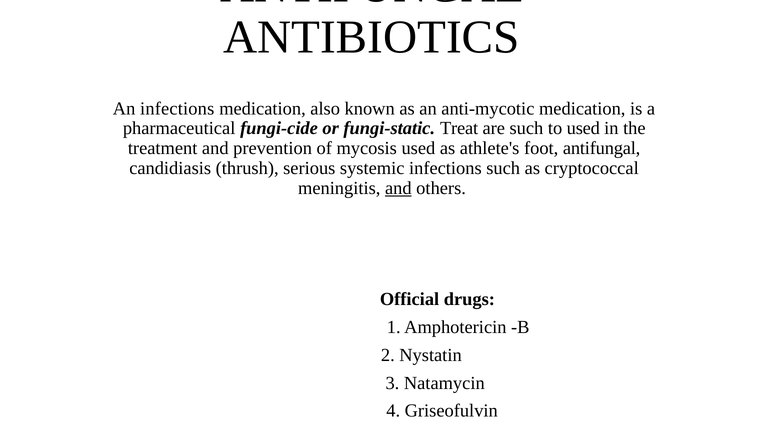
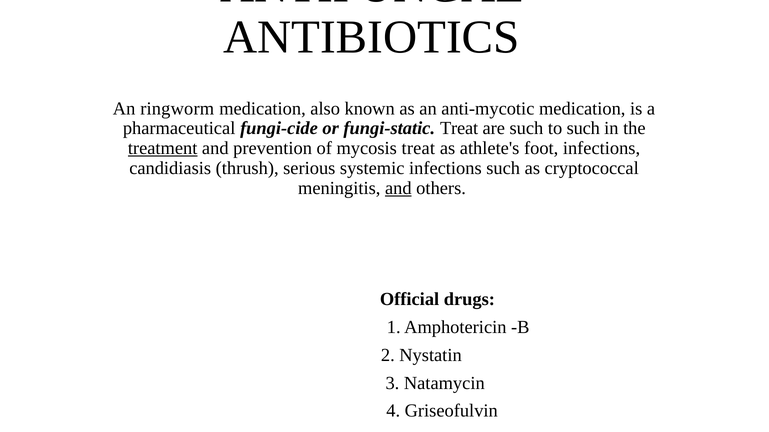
An infections: infections -> ringworm
to used: used -> such
treatment underline: none -> present
mycosis used: used -> treat
foot antifungal: antifungal -> infections
